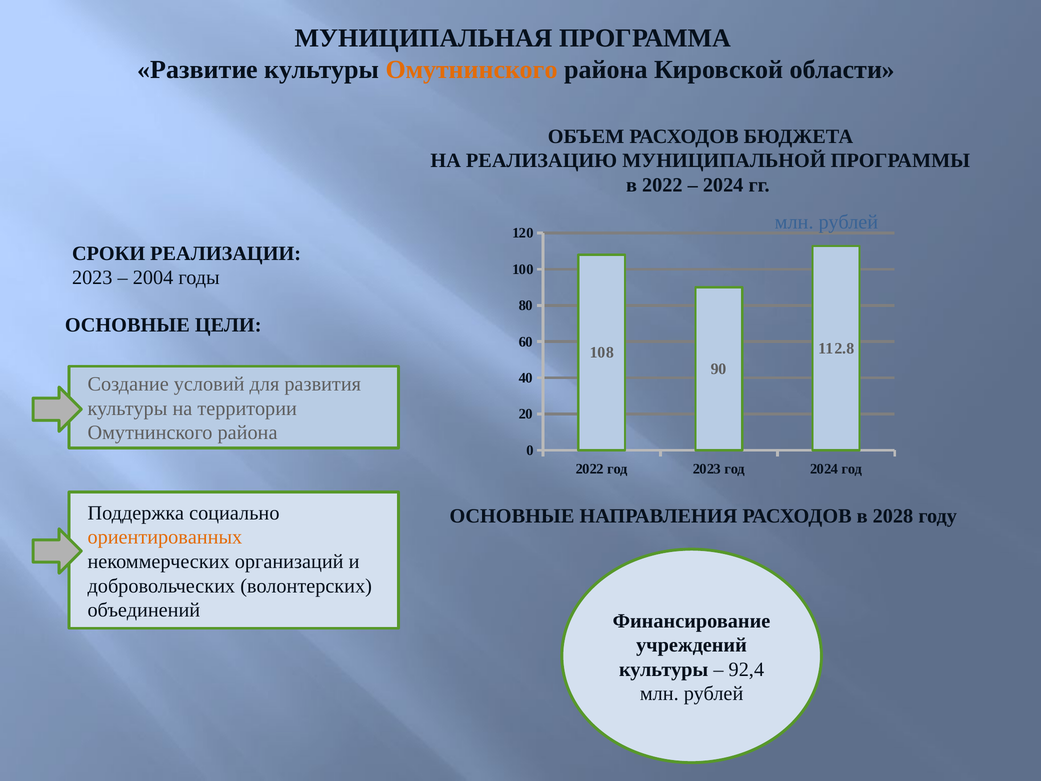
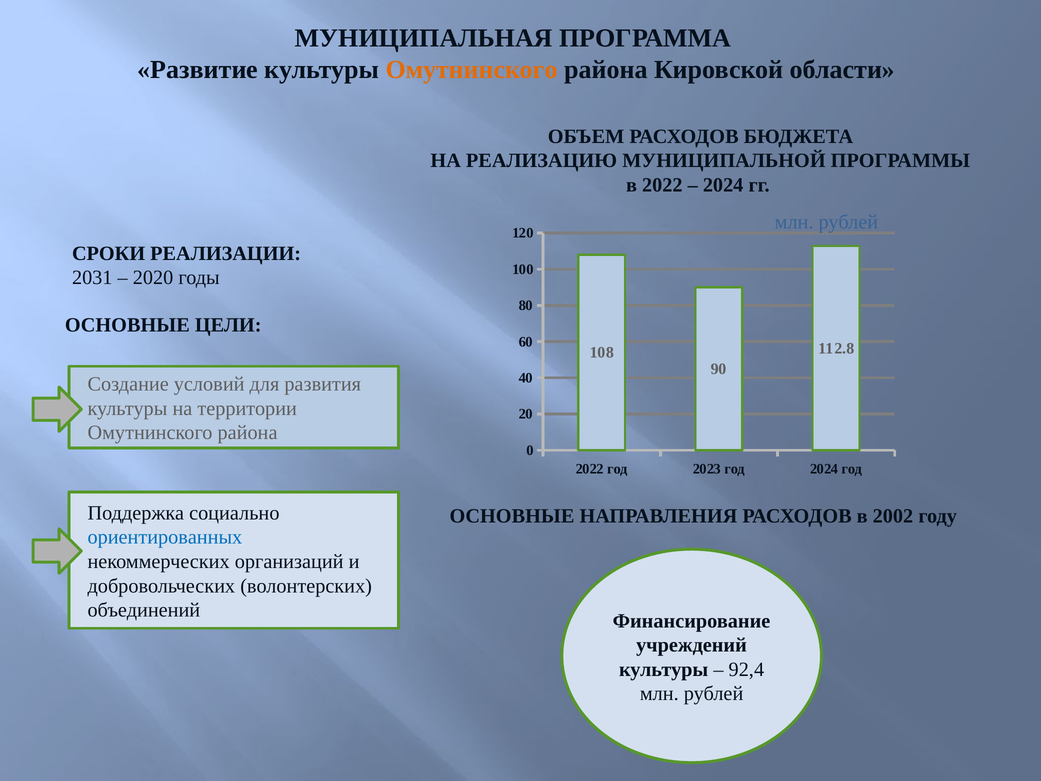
2023 at (92, 278): 2023 -> 2031
2004: 2004 -> 2020
2028: 2028 -> 2002
ориентированных colour: orange -> blue
